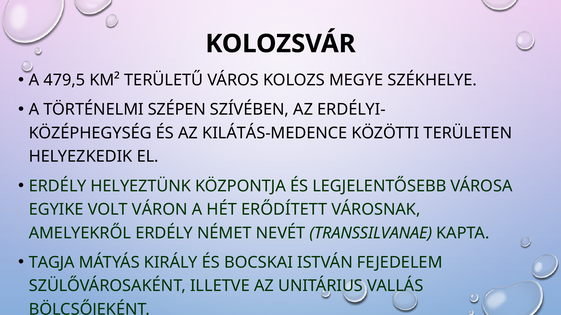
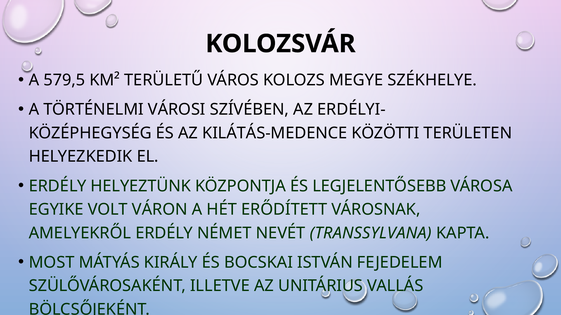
479,5: 479,5 -> 579,5
SZÉPEN: SZÉPEN -> VÁROSI
TRANSSILVANAE: TRANSSILVANAE -> TRANSSYLVANA
TAGJA: TAGJA -> MOST
